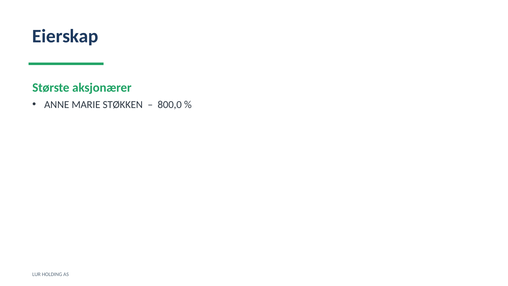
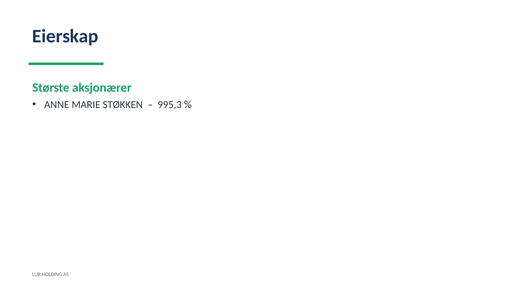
800,0: 800,0 -> 995,3
